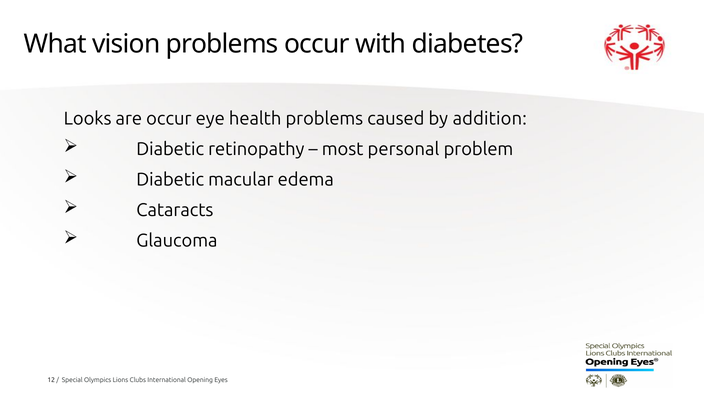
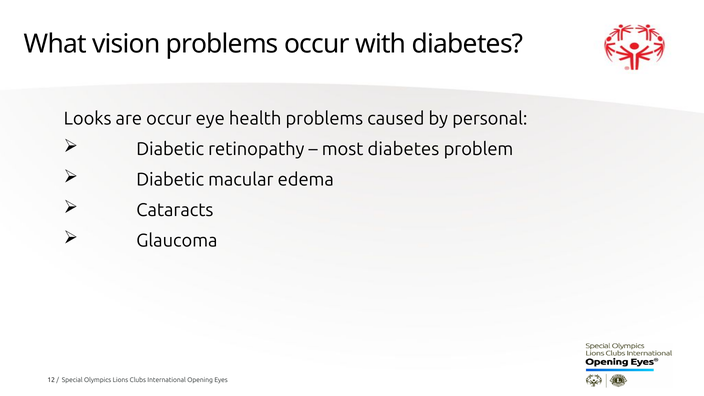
addition: addition -> personal
most personal: personal -> diabetes
